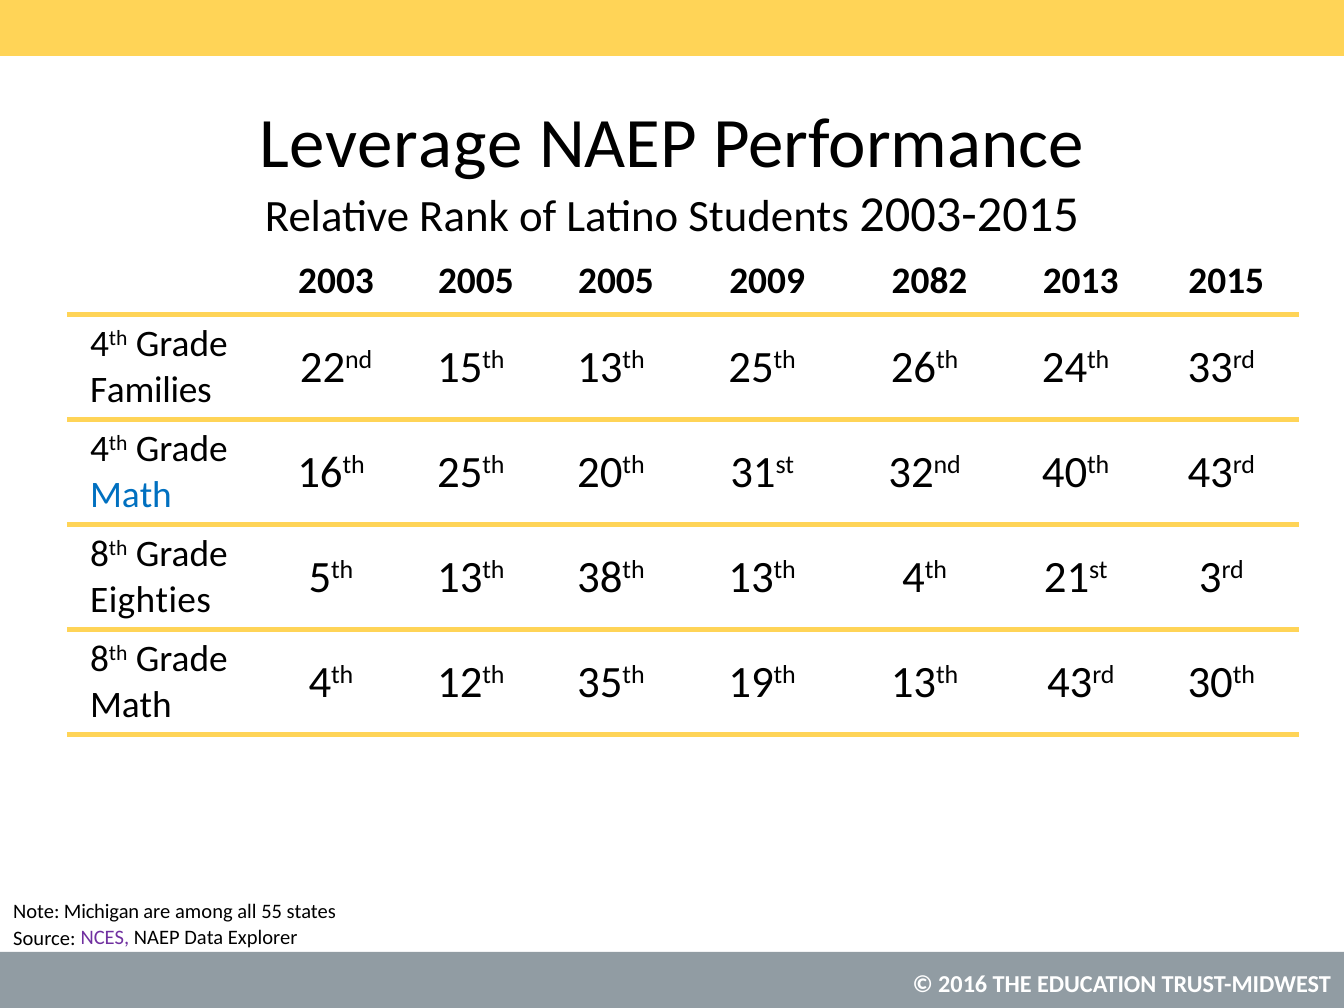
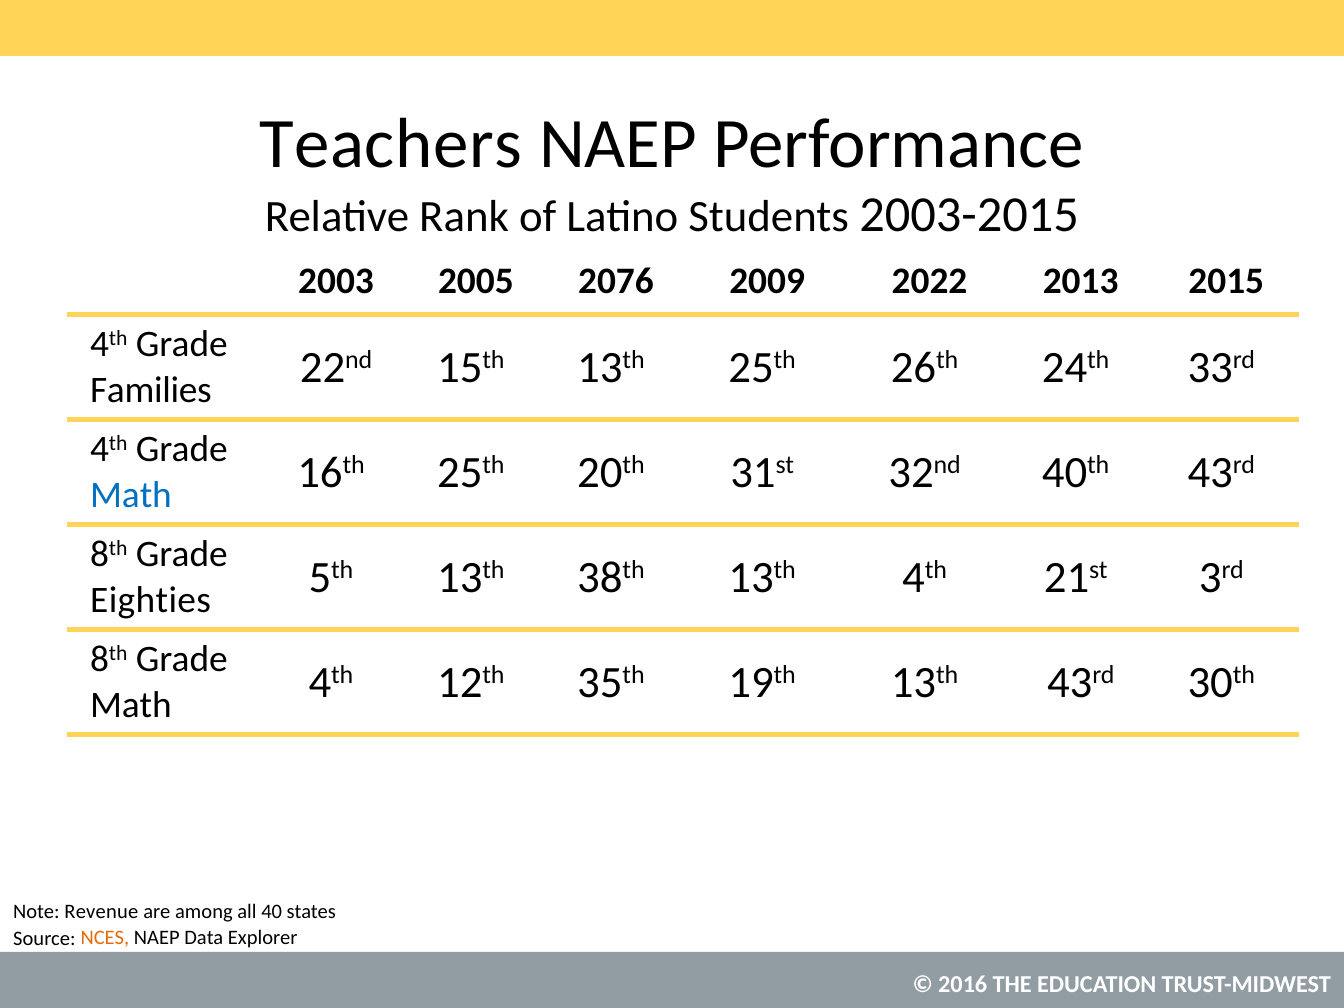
Leverage: Leverage -> Teachers
2005 2005: 2005 -> 2076
2082: 2082 -> 2022
Michigan: Michigan -> Revenue
55: 55 -> 40
NCES colour: purple -> orange
